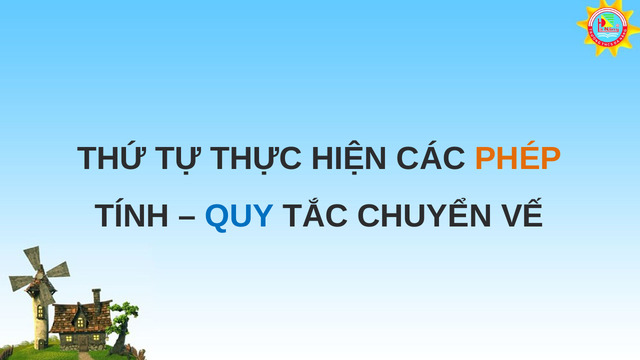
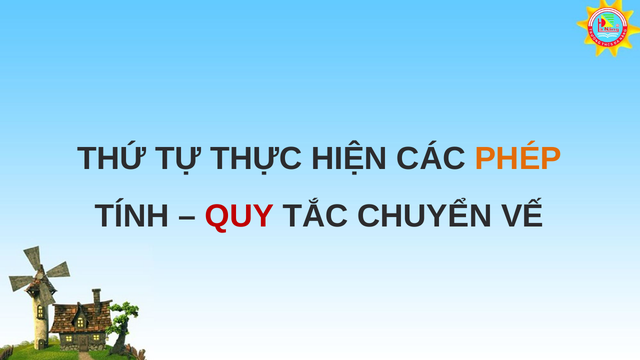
QUY colour: blue -> red
